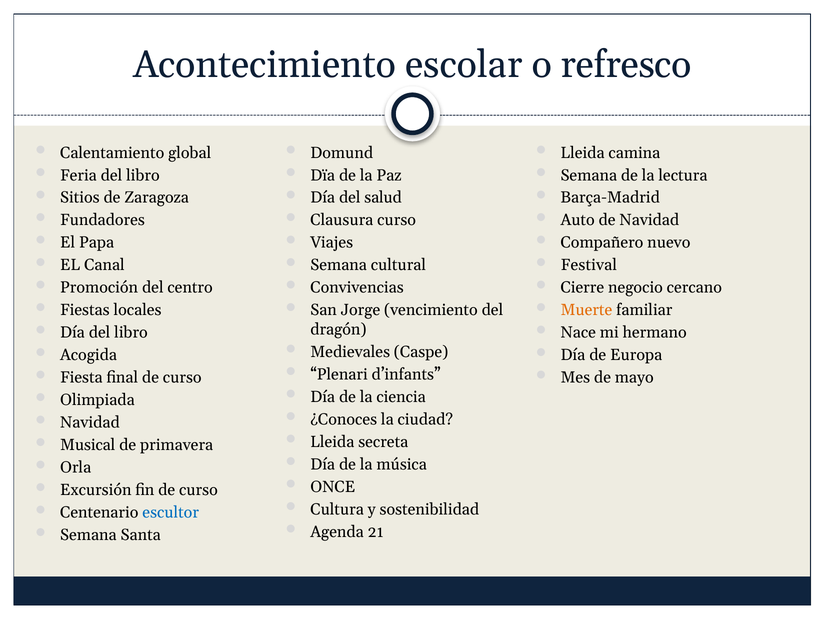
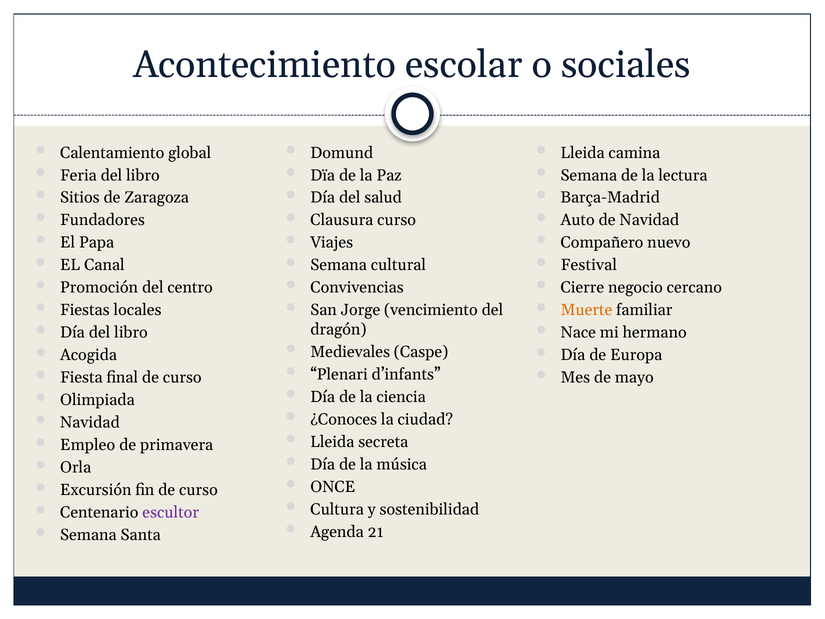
refresco: refresco -> sociales
Musical: Musical -> Empleo
escultor colour: blue -> purple
